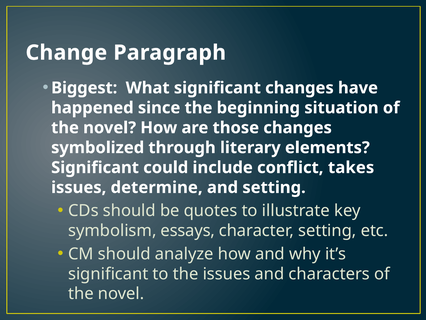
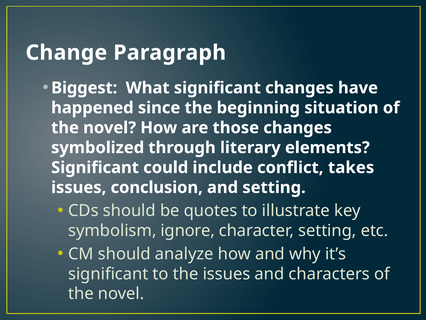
determine: determine -> conclusion
essays: essays -> ignore
